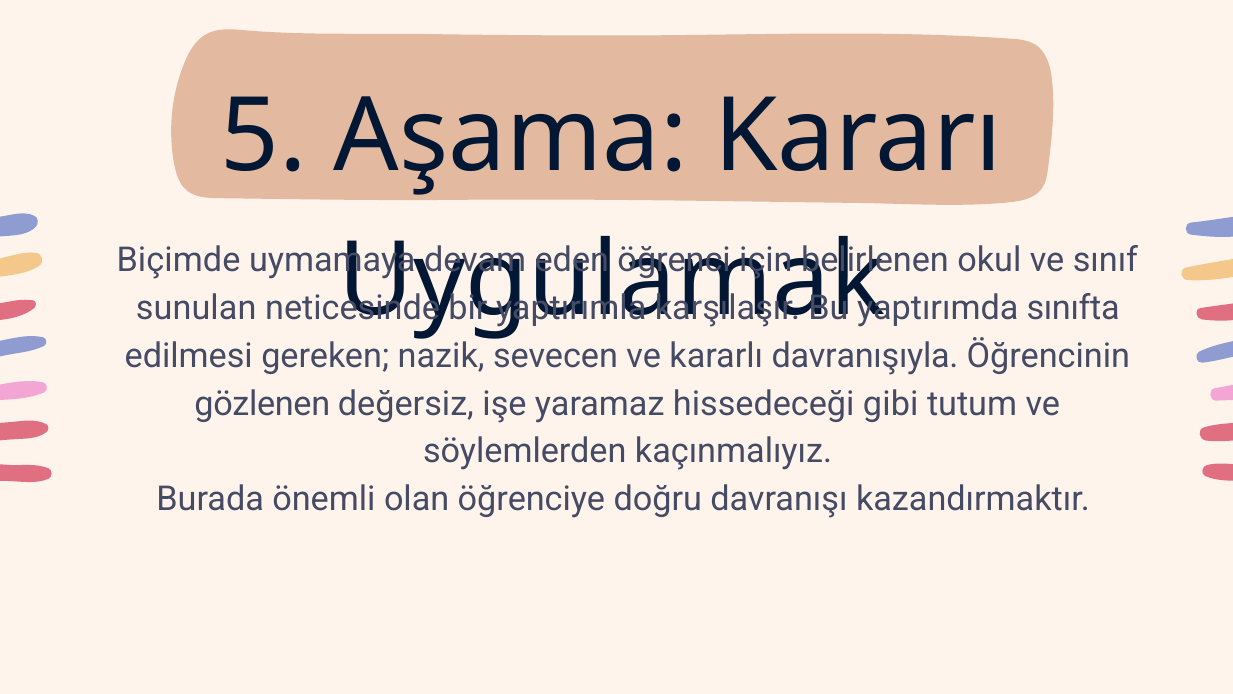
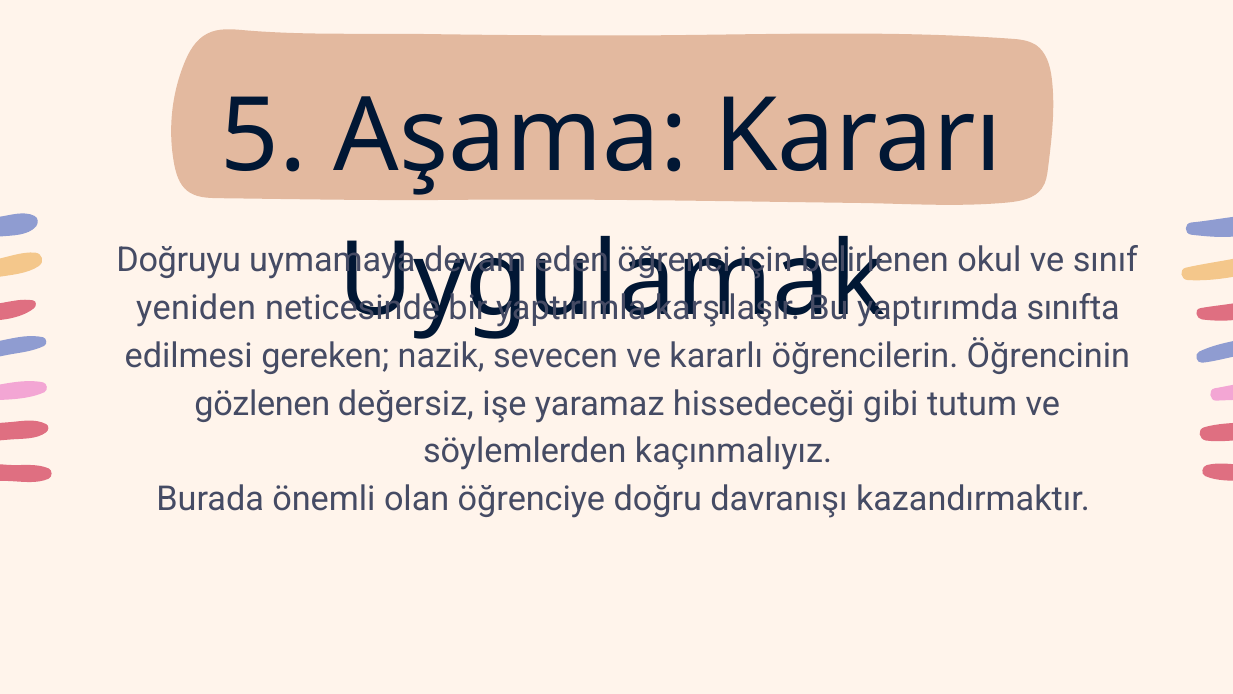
Biçimde: Biçimde -> Doğruyu
sunulan: sunulan -> yeniden
davranışıyla: davranışıyla -> öğrencilerin
